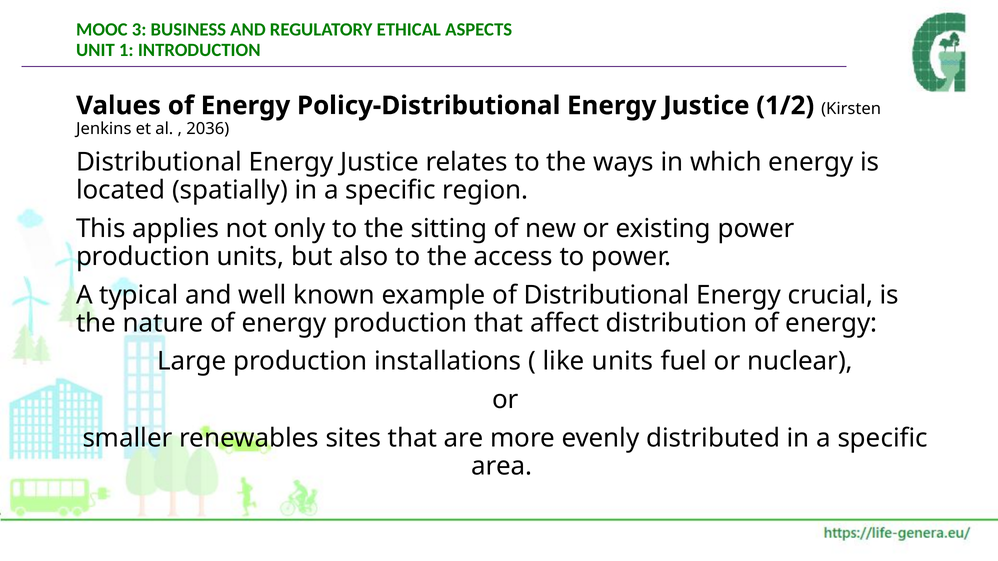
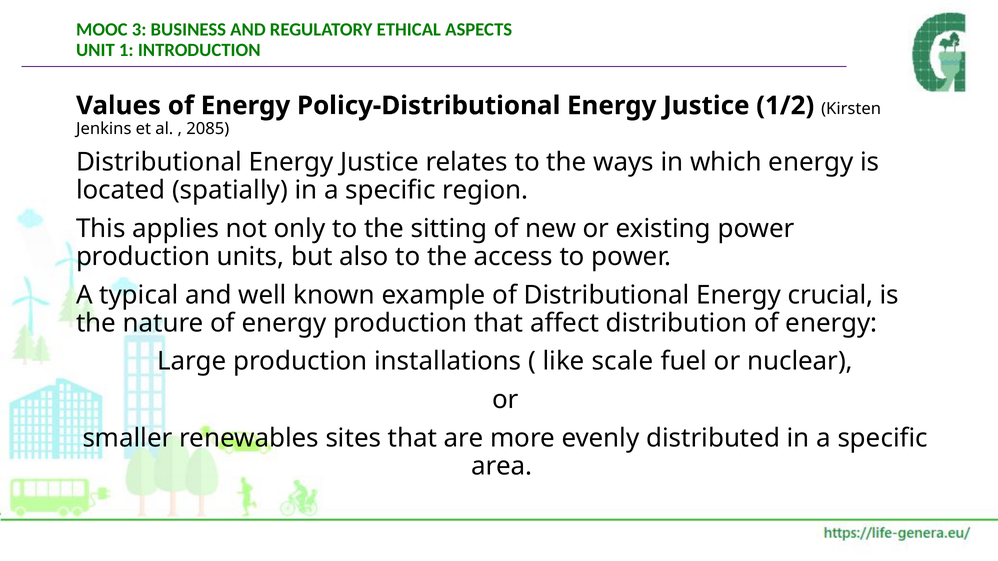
2036: 2036 -> 2085
like units: units -> scale
